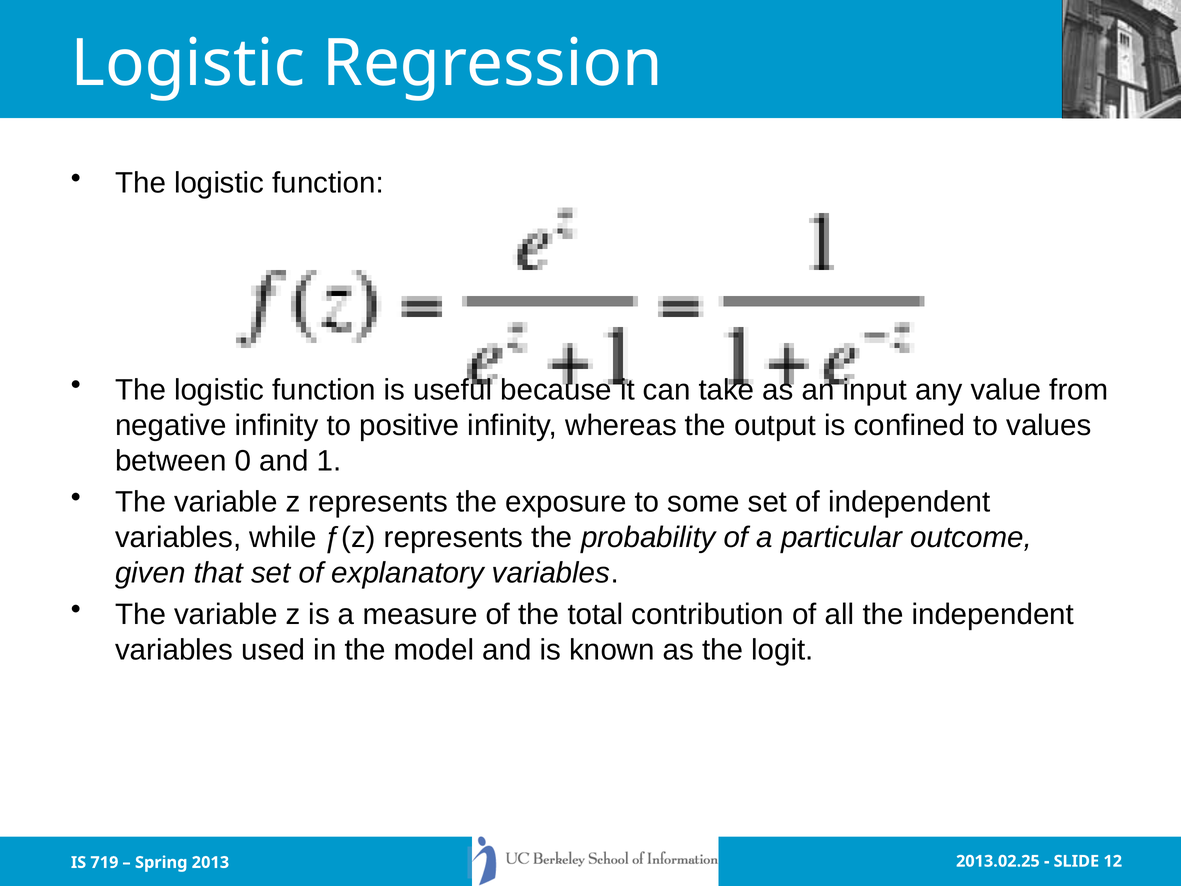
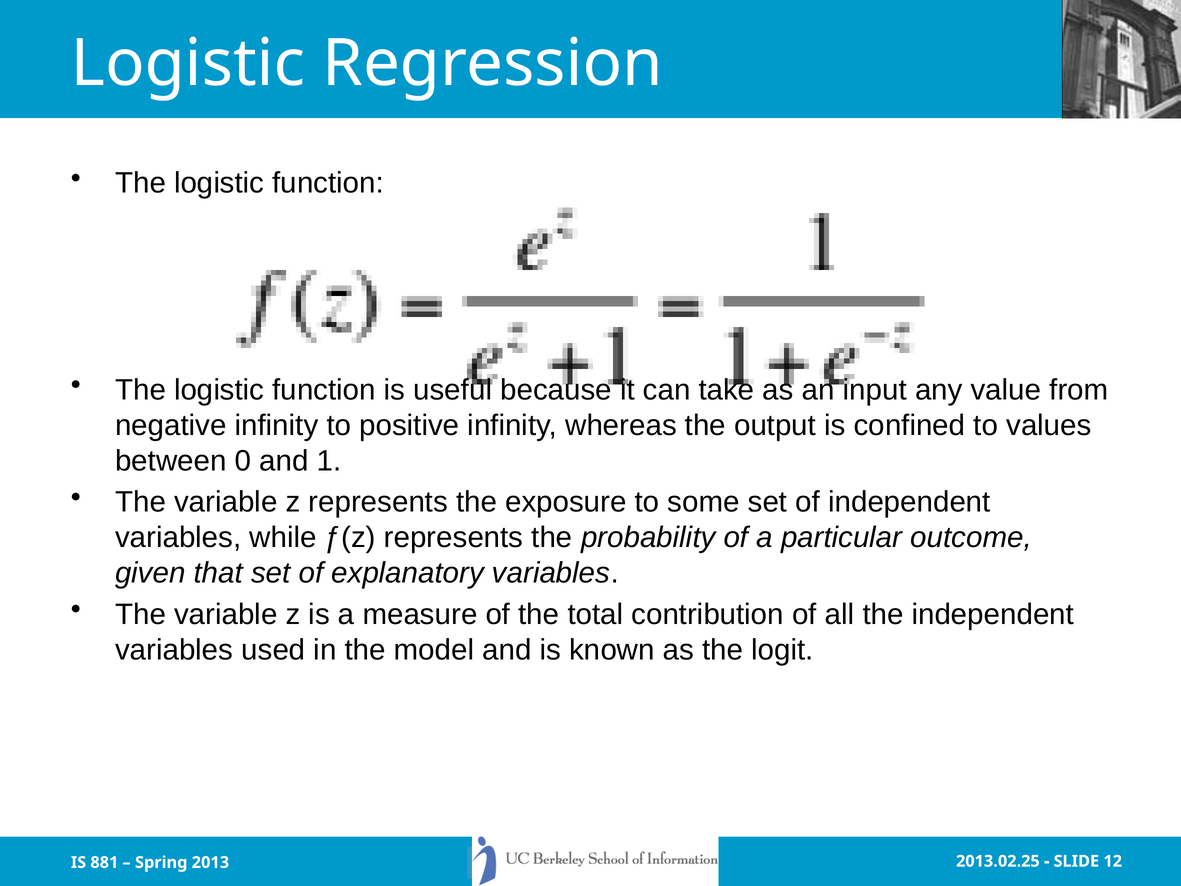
719: 719 -> 881
